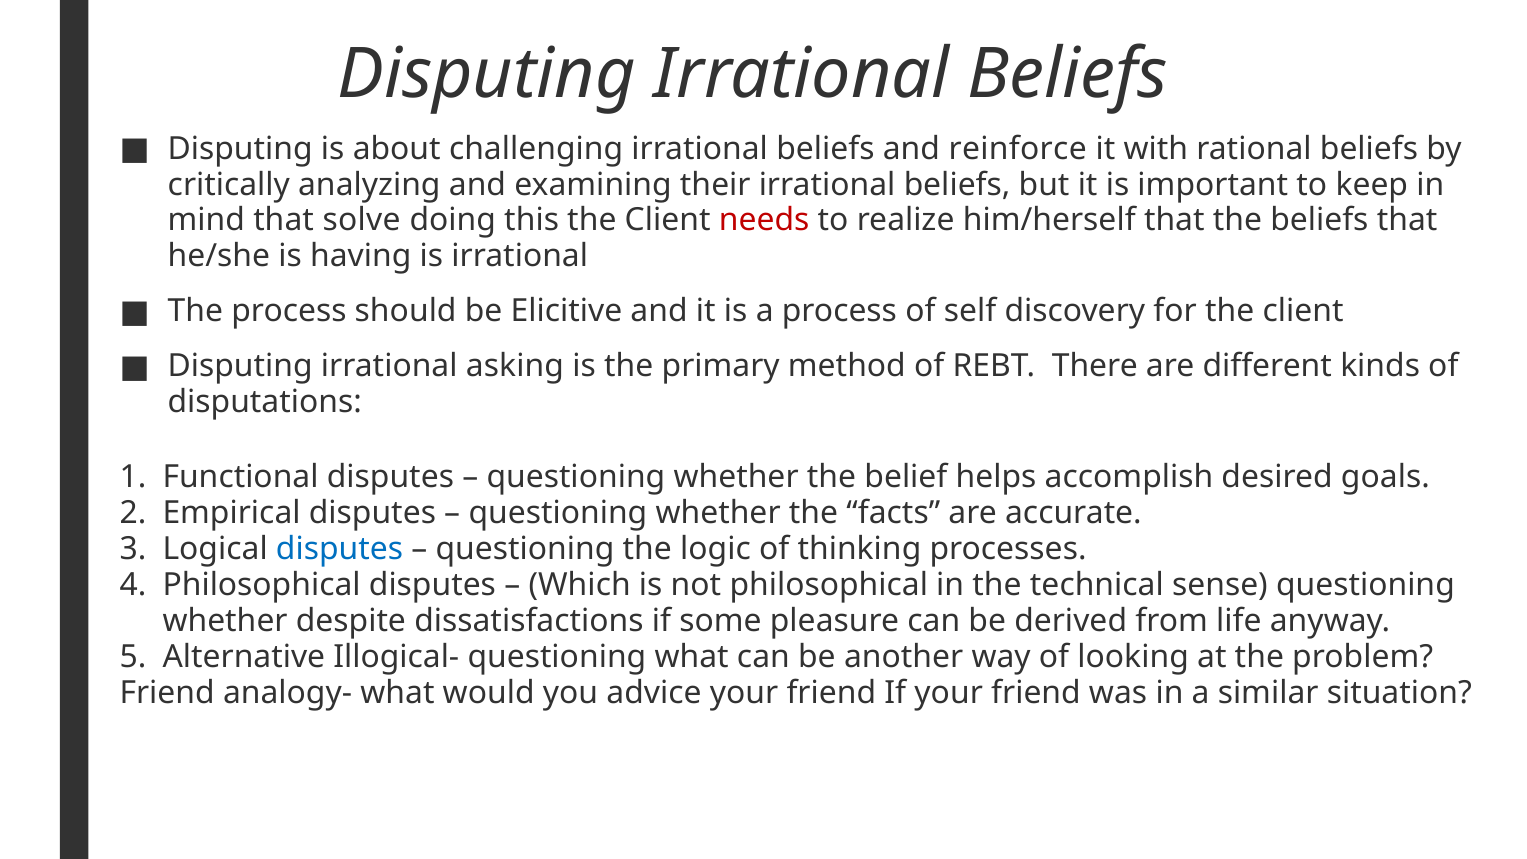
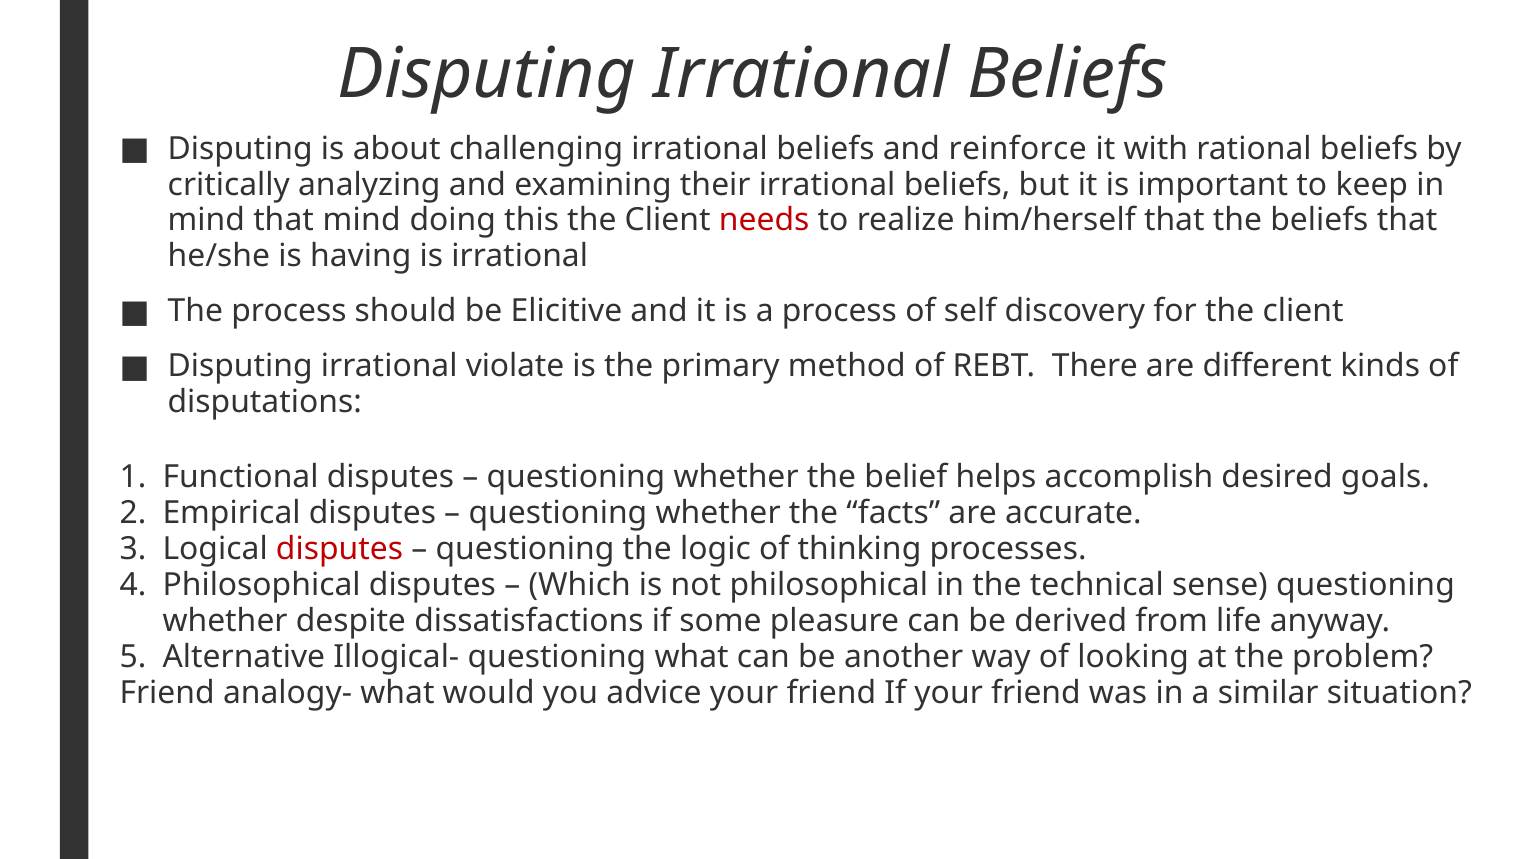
that solve: solve -> mind
asking: asking -> violate
disputes at (340, 549) colour: blue -> red
